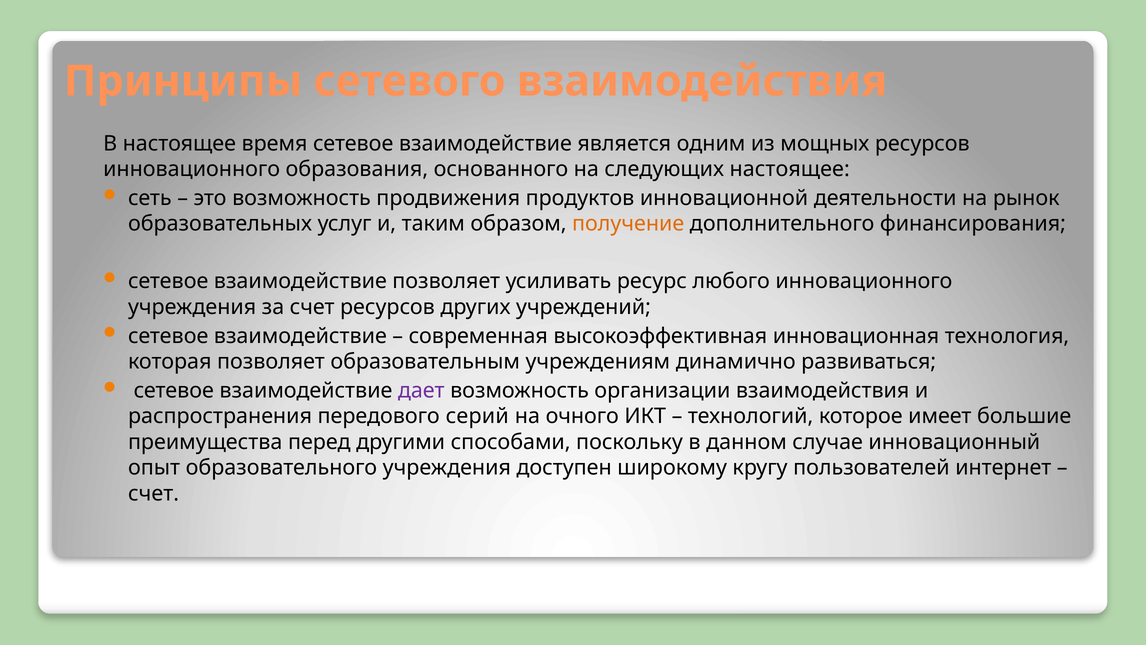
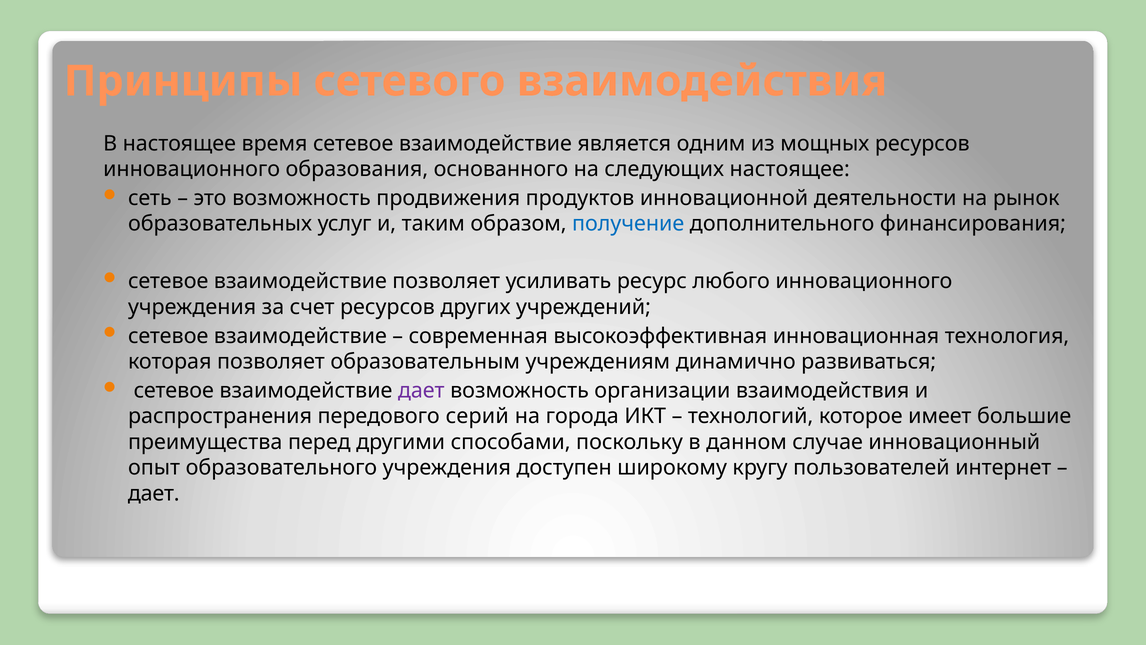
получение colour: orange -> blue
очного: очного -> города
счет at (154, 493): счет -> дает
